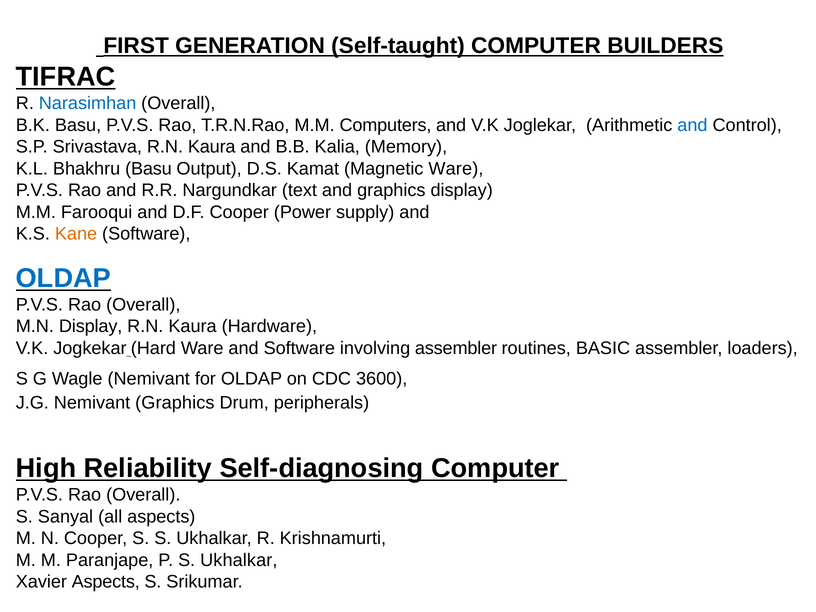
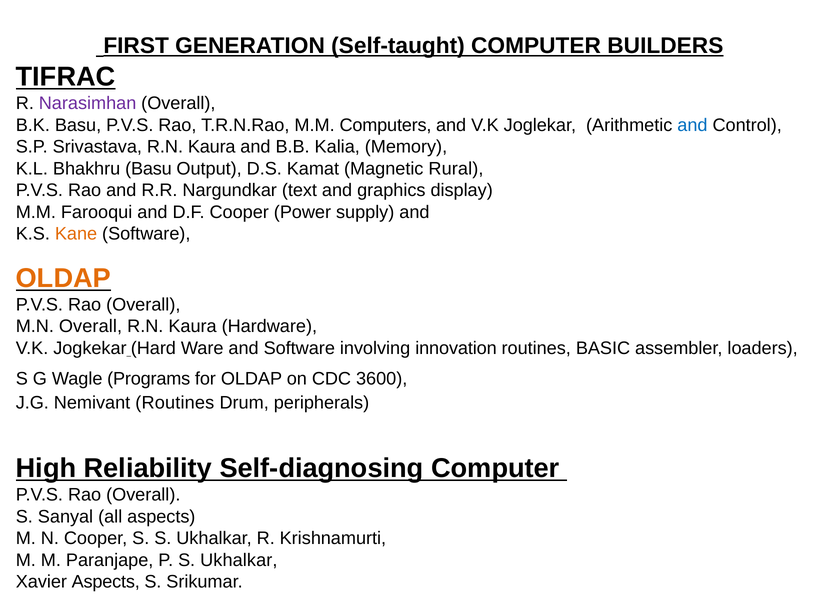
Narasimhan colour: blue -> purple
Magnetic Ware: Ware -> Rural
OLDAP at (63, 278) colour: blue -> orange
M.N Display: Display -> Overall
involving assembler: assembler -> innovation
Wagle Nemivant: Nemivant -> Programs
Nemivant Graphics: Graphics -> Routines
